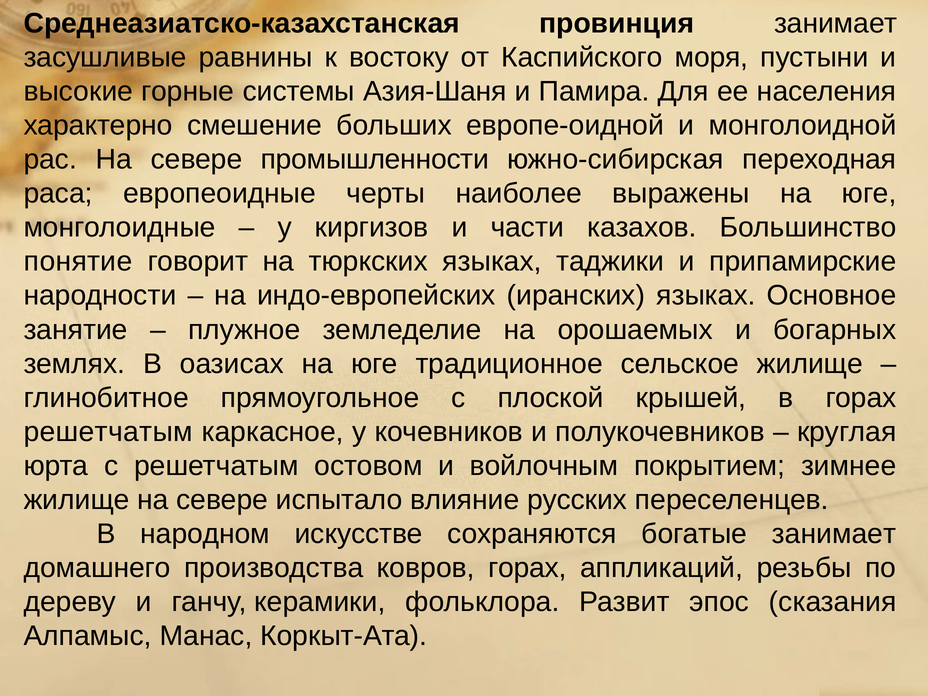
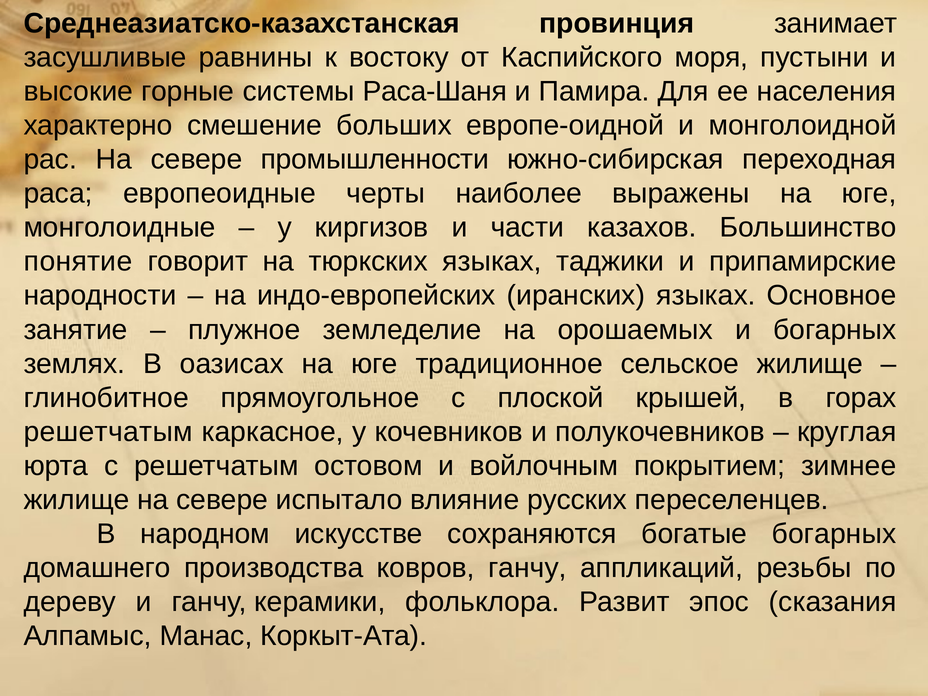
Азия-Шаня: Азия-Шаня -> Раса-Шаня
богатые занимает: занимает -> богарных
ковров горах: горах -> ганчу
